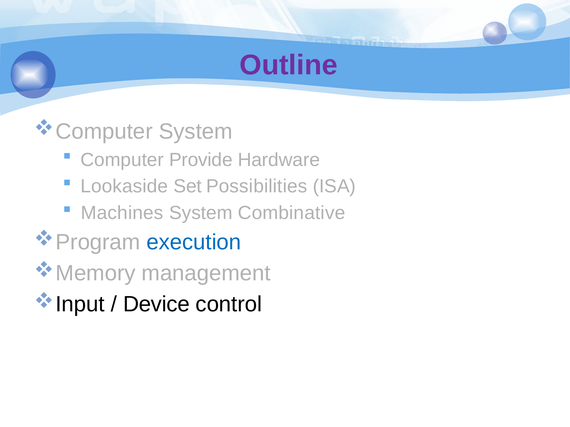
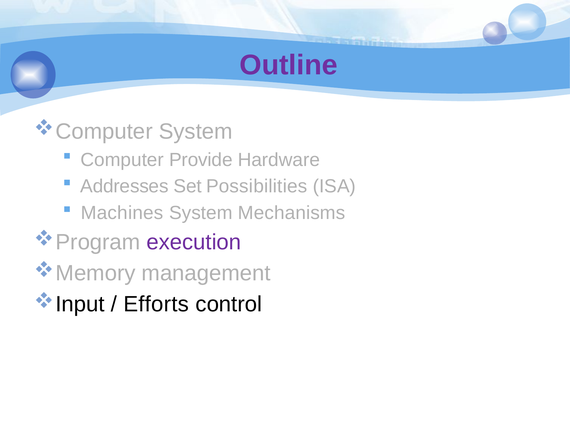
Lookaside: Lookaside -> Addresses
Combinative: Combinative -> Mechanisms
execution colour: blue -> purple
Device: Device -> Efforts
